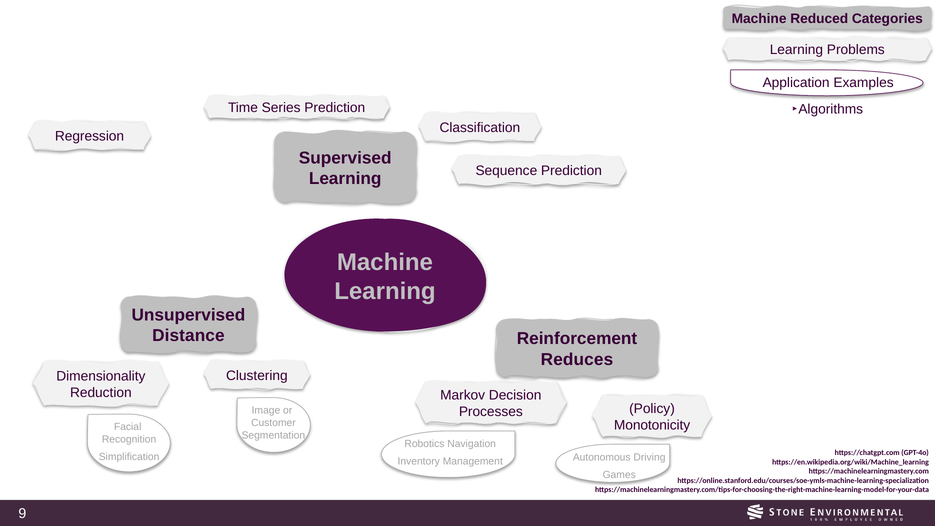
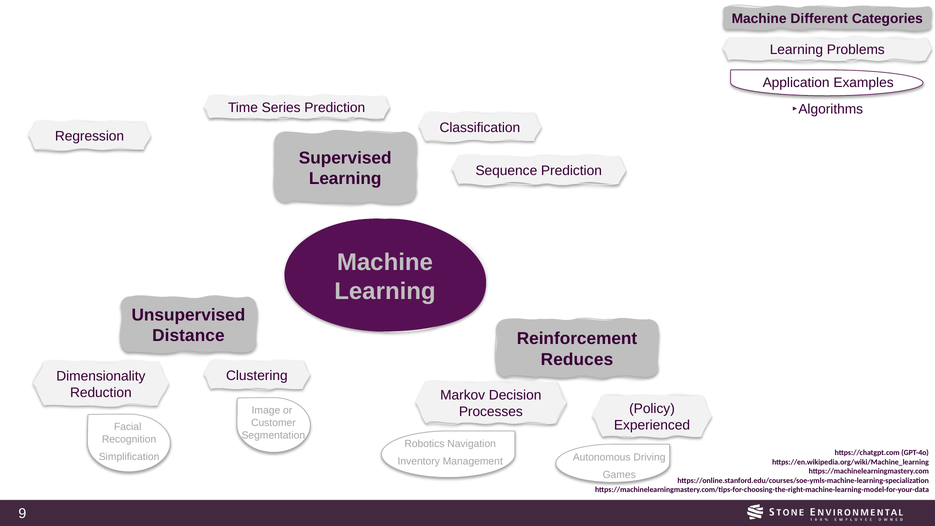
Reduced: Reduced -> Different
Monotonicity: Monotonicity -> Experienced
